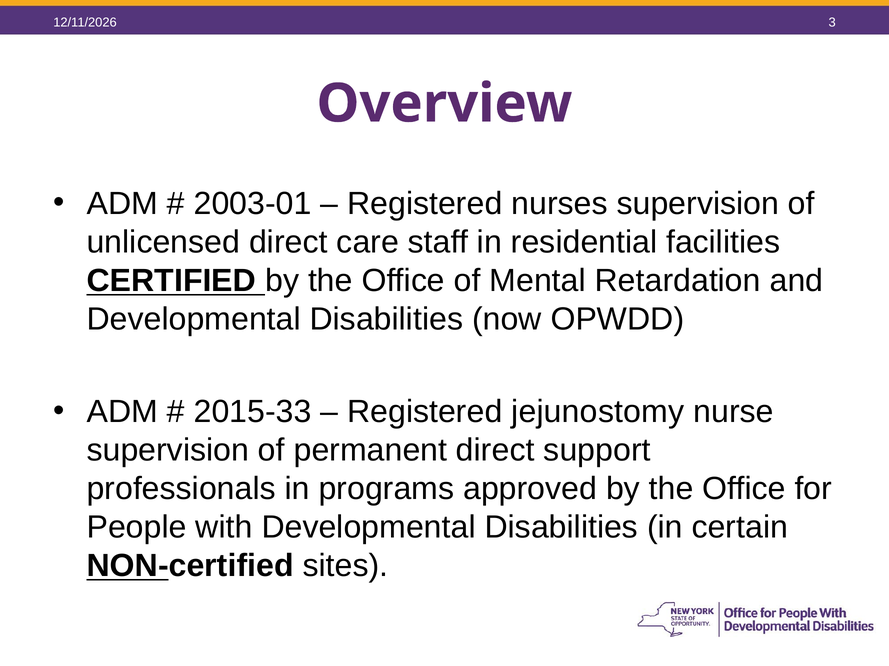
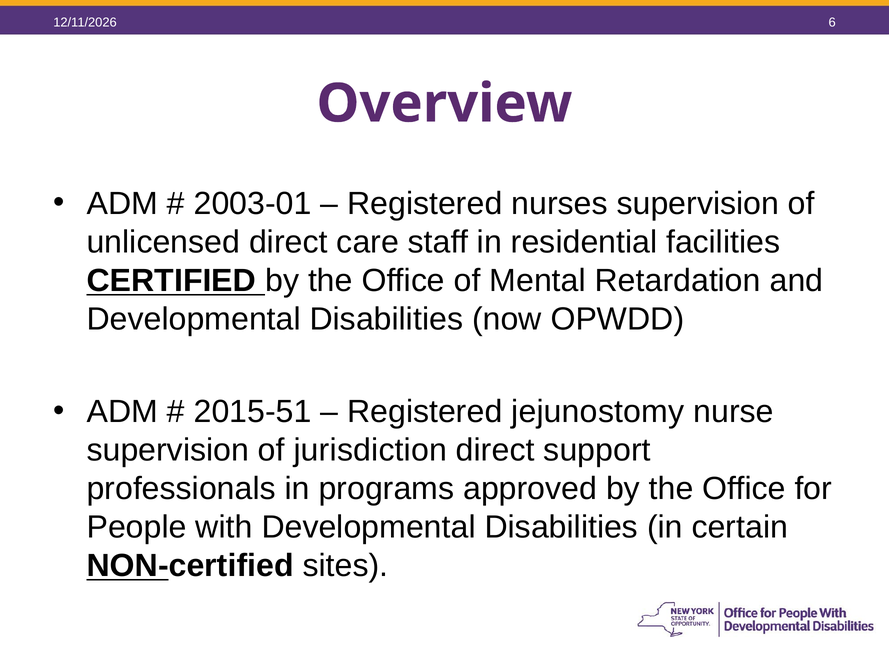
3: 3 -> 6
2015-33: 2015-33 -> 2015-51
permanent: permanent -> jurisdiction
